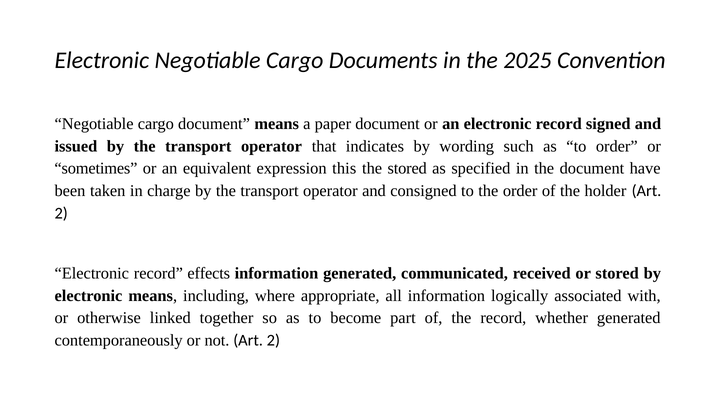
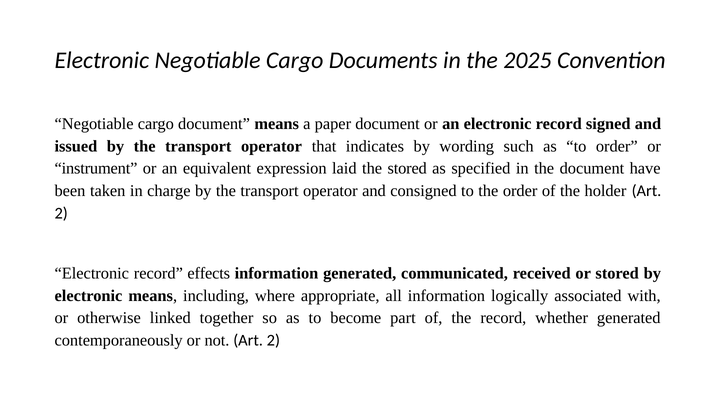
sometimes: sometimes -> instrument
this: this -> laid
